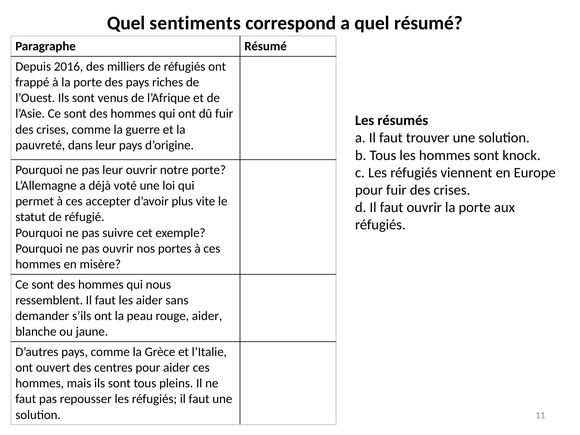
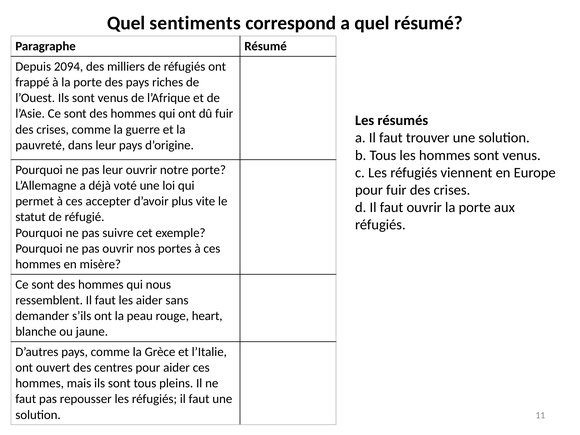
2016: 2016 -> 2094
hommes sont knock: knock -> venus
rouge aider: aider -> heart
